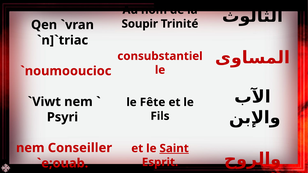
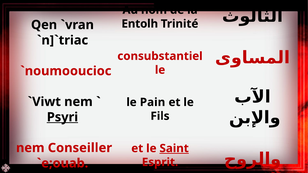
Soupir: Soupir -> Entolh
Fête: Fête -> Pain
Psyri underline: none -> present
